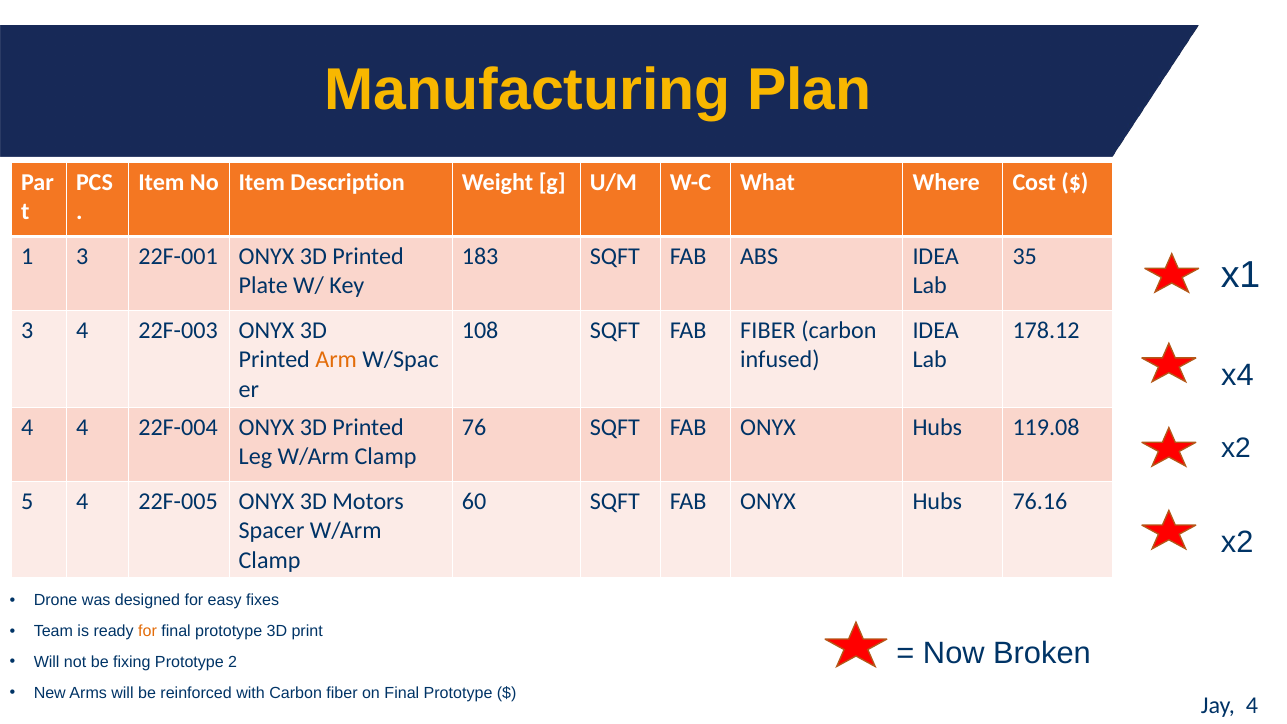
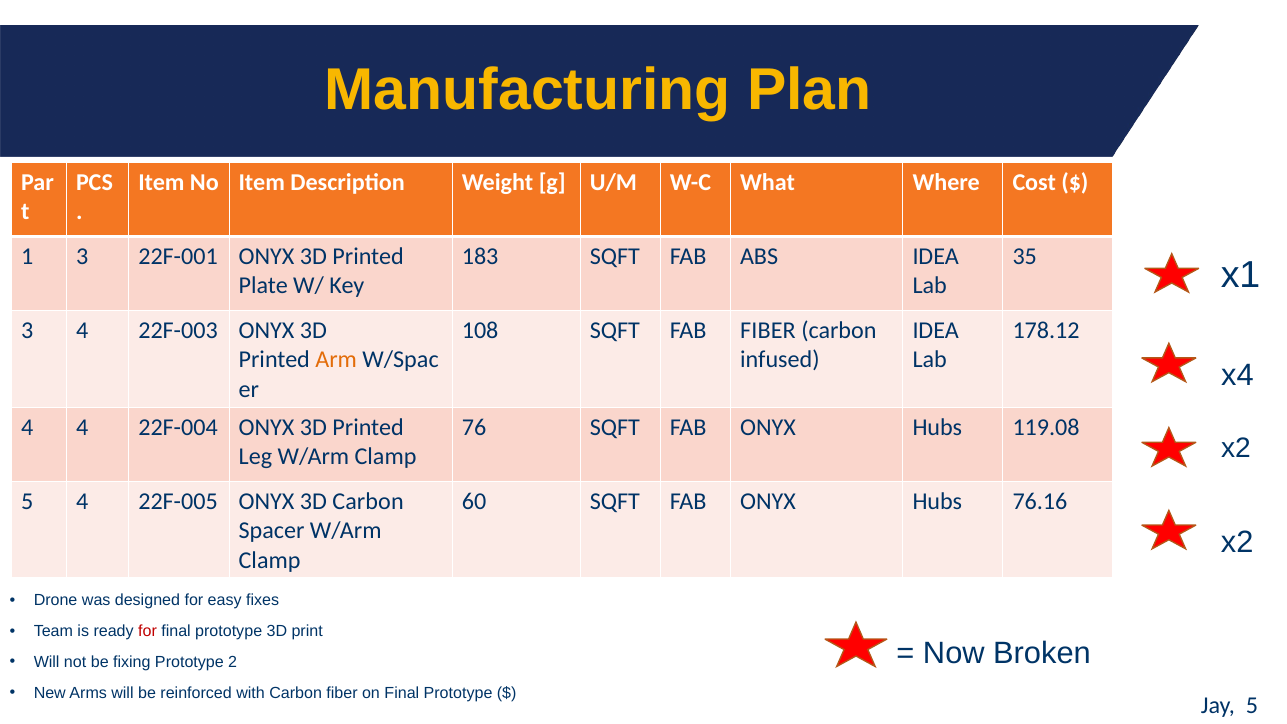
3D Motors: Motors -> Carbon
for at (148, 631) colour: orange -> red
Jay 4: 4 -> 5
